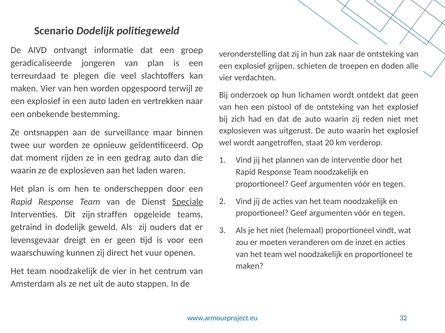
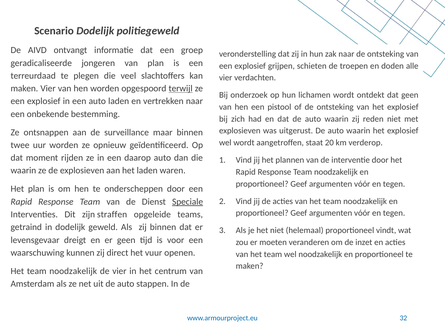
terwijl underline: none -> present
gedrag: gedrag -> daarop
zij ouders: ouders -> binnen
